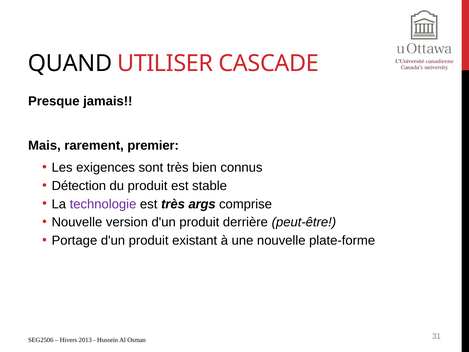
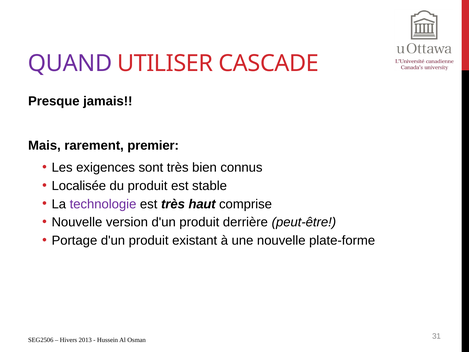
QUAND colour: black -> purple
Détection: Détection -> Localisée
args: args -> haut
